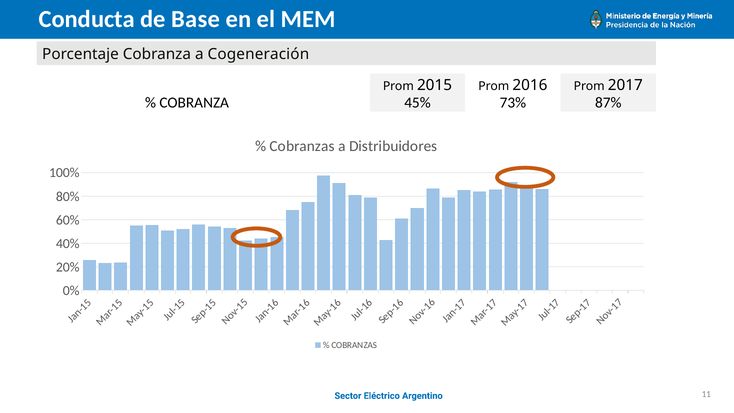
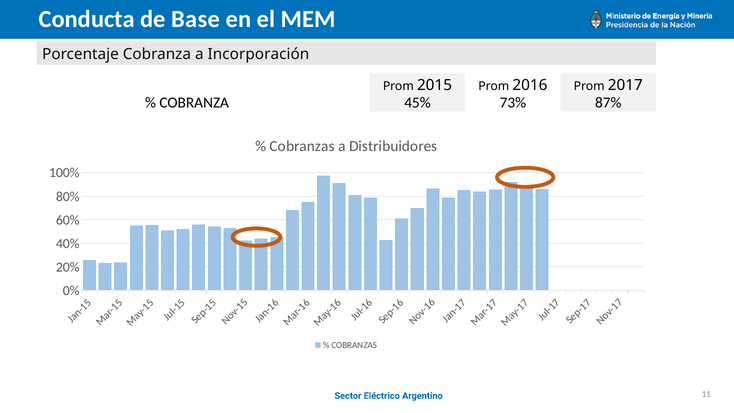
Cogeneración: Cogeneración -> Incorporación
